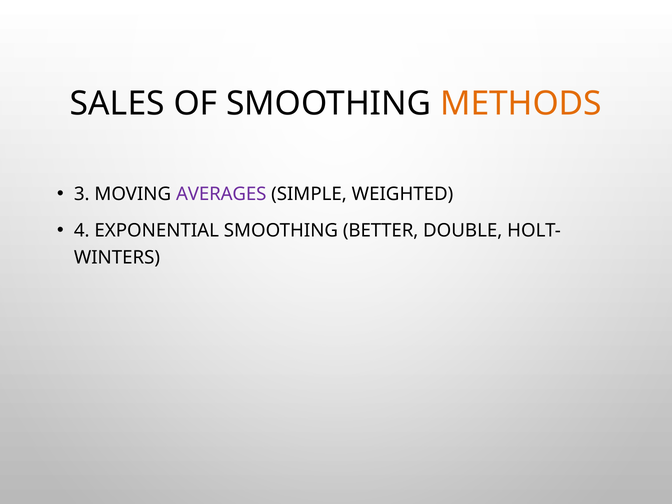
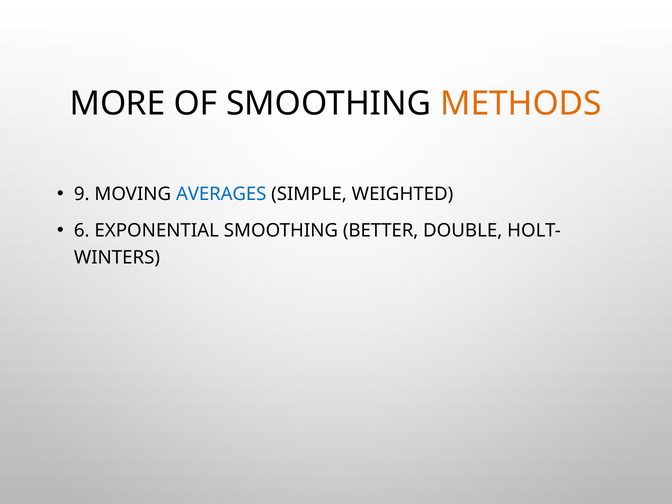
SALES: SALES -> MORE
3: 3 -> 9
AVERAGES colour: purple -> blue
4: 4 -> 6
